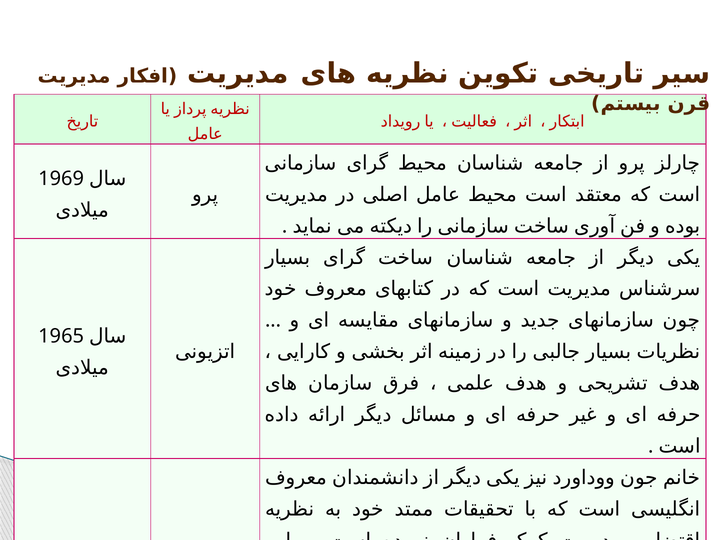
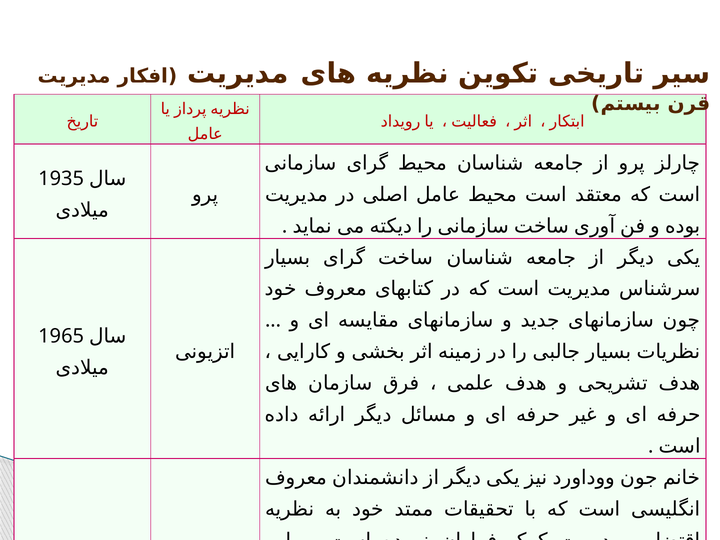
1969: 1969 -> 1935
